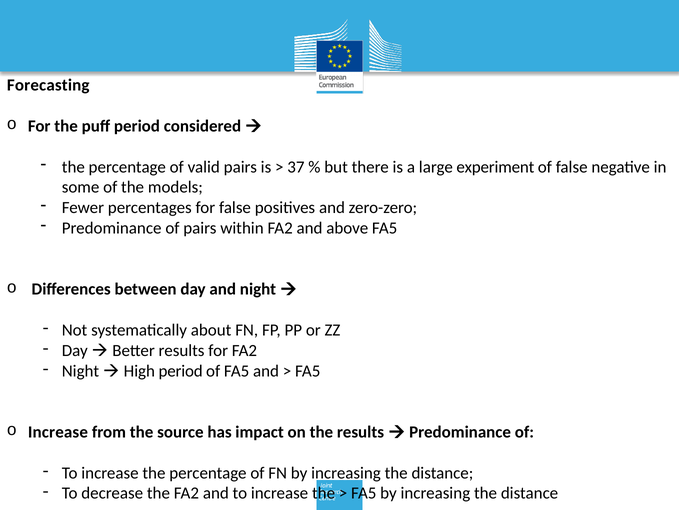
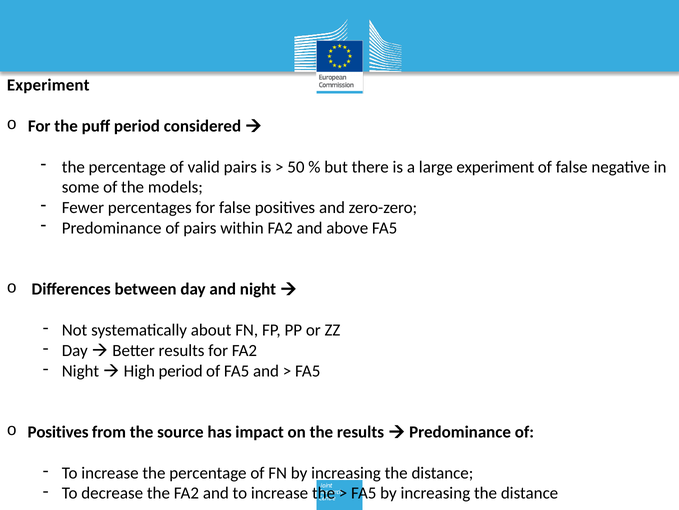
Forecasting at (48, 85): Forecasting -> Experiment
37: 37 -> 50
Increase at (58, 431): Increase -> Positives
